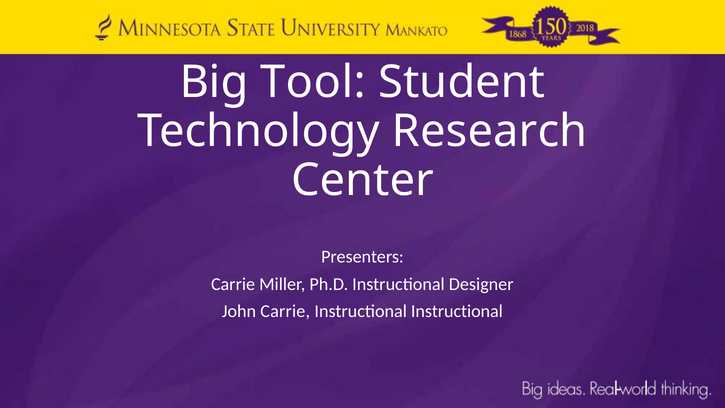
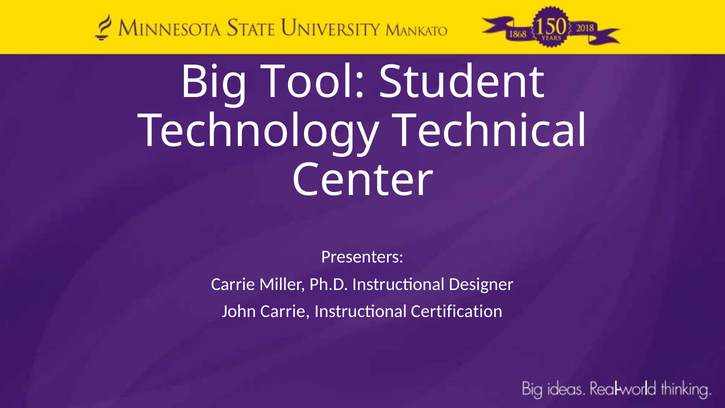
Research: Research -> Technical
Instructional Instructional: Instructional -> Certification
